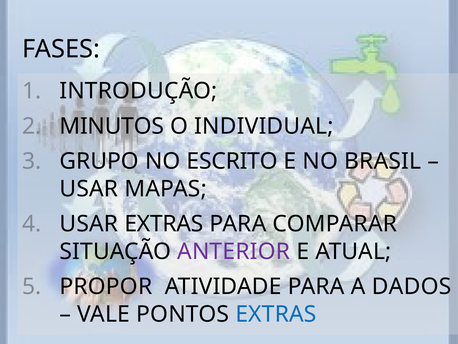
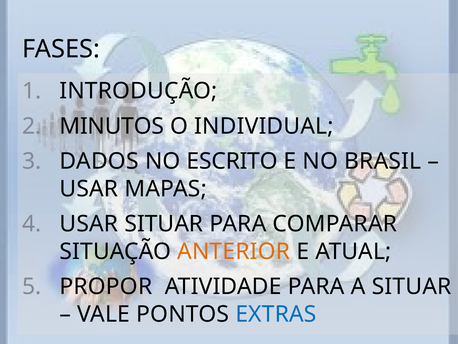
GRUPO: GRUPO -> DADOS
USAR EXTRAS: EXTRAS -> SITUAR
ANTERIOR colour: purple -> orange
A DADOS: DADOS -> SITUAR
